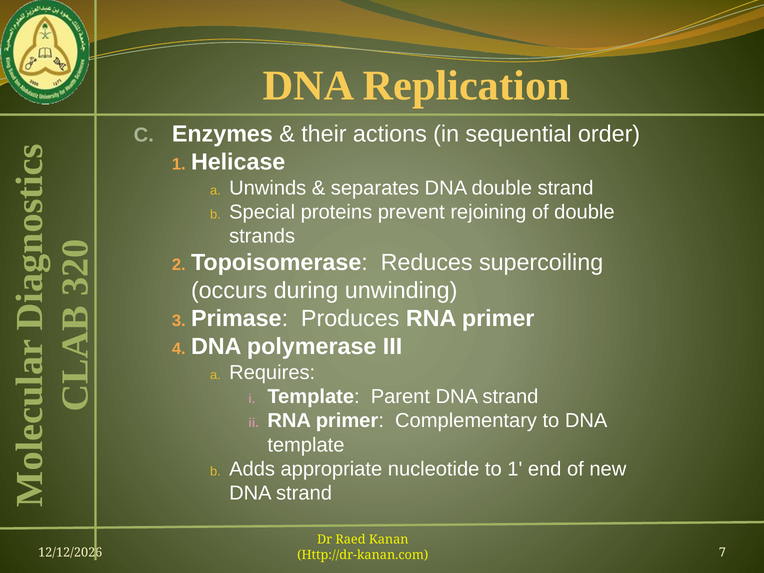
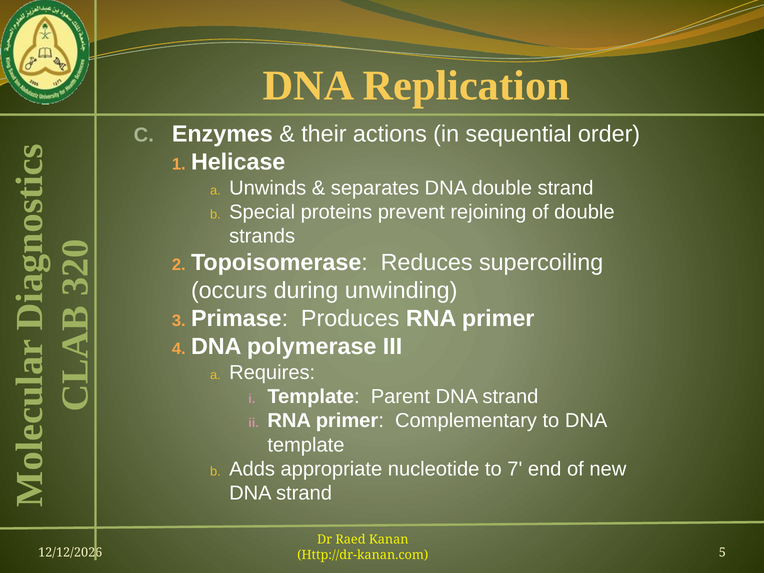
to 1: 1 -> 7
7: 7 -> 5
